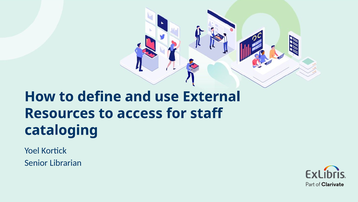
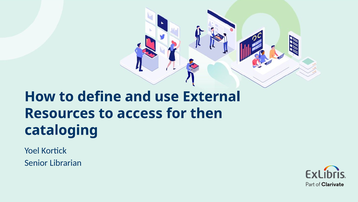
staff: staff -> then
